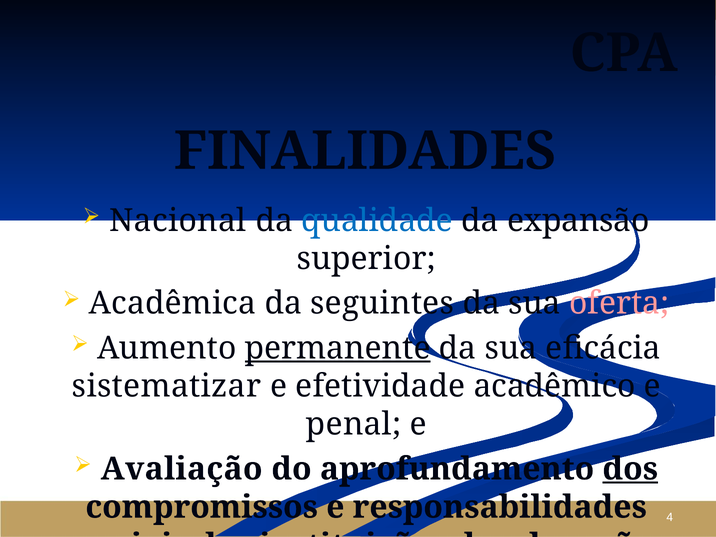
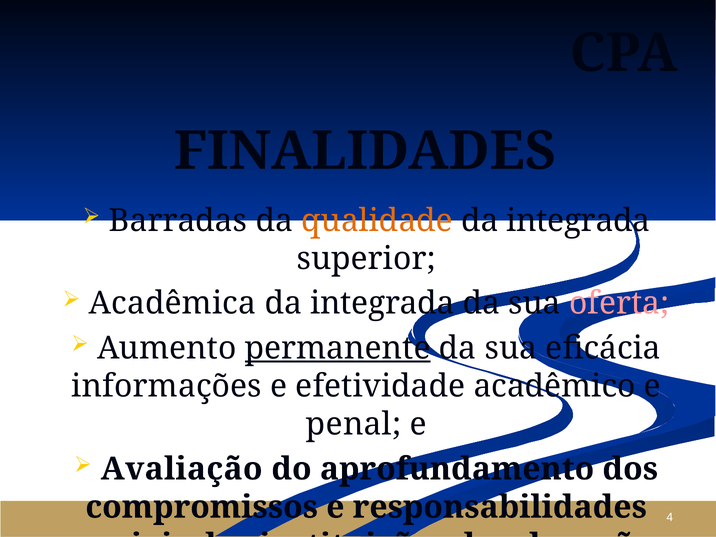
Nacional: Nacional -> Barradas
qualidade colour: blue -> orange
expansão at (578, 221): expansão -> integrada
seguintes at (382, 303): seguintes -> integrada
sistematizar: sistematizar -> informações
dos underline: present -> none
